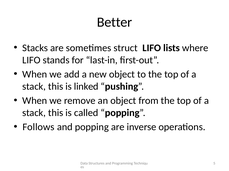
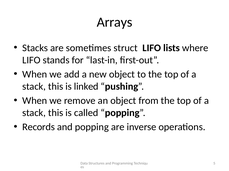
Better: Better -> Arrays
Follows: Follows -> Records
